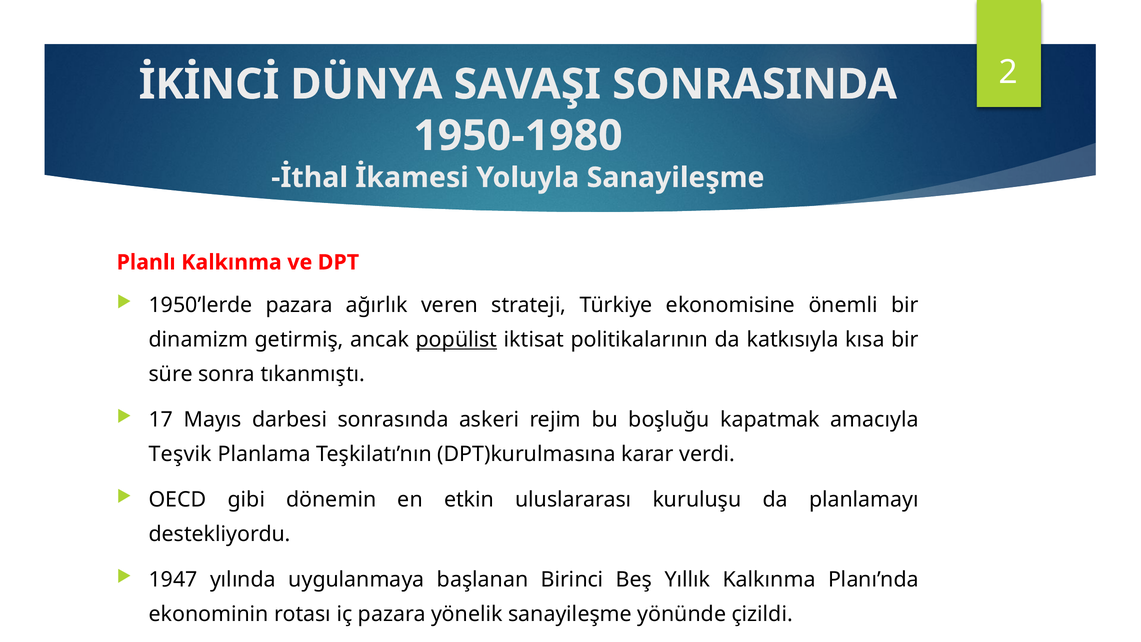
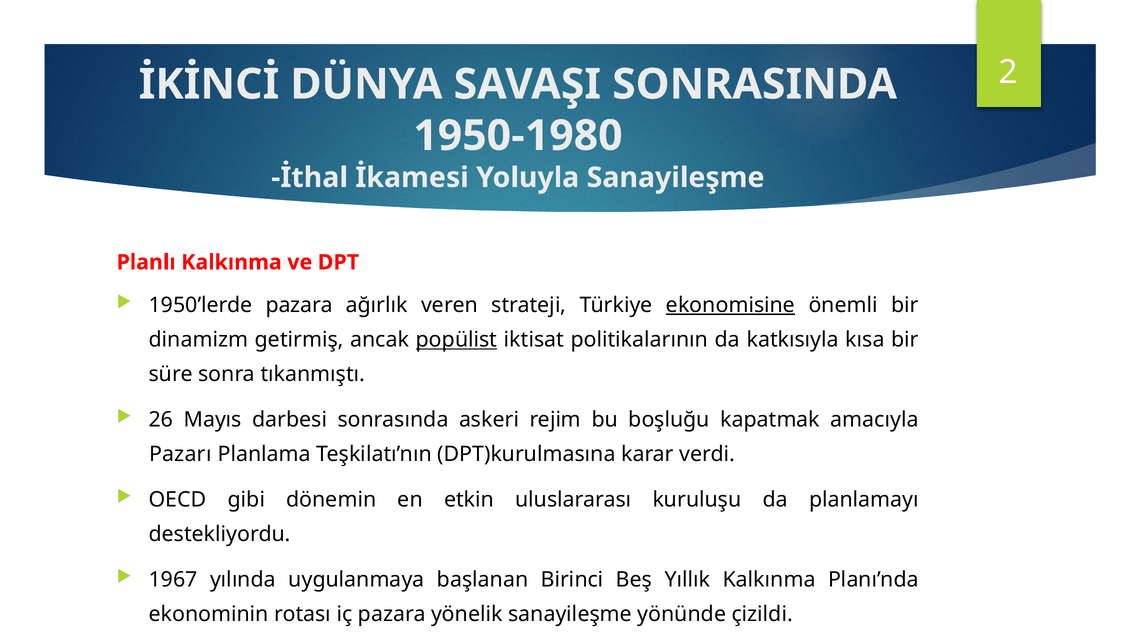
ekonomisine underline: none -> present
17: 17 -> 26
Teşvik: Teşvik -> Pazarı
1947: 1947 -> 1967
